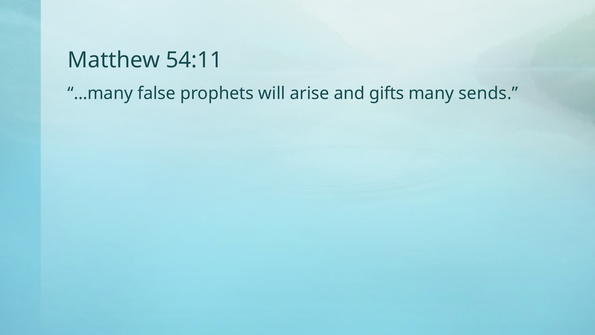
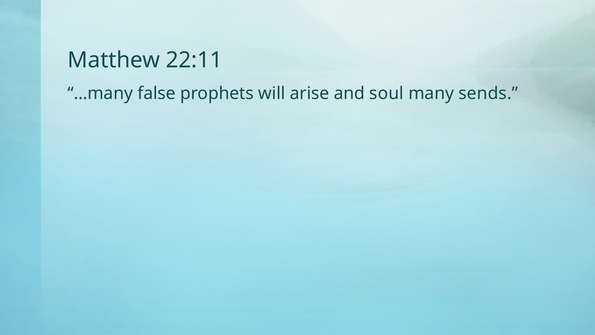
54:11: 54:11 -> 22:11
gifts: gifts -> soul
